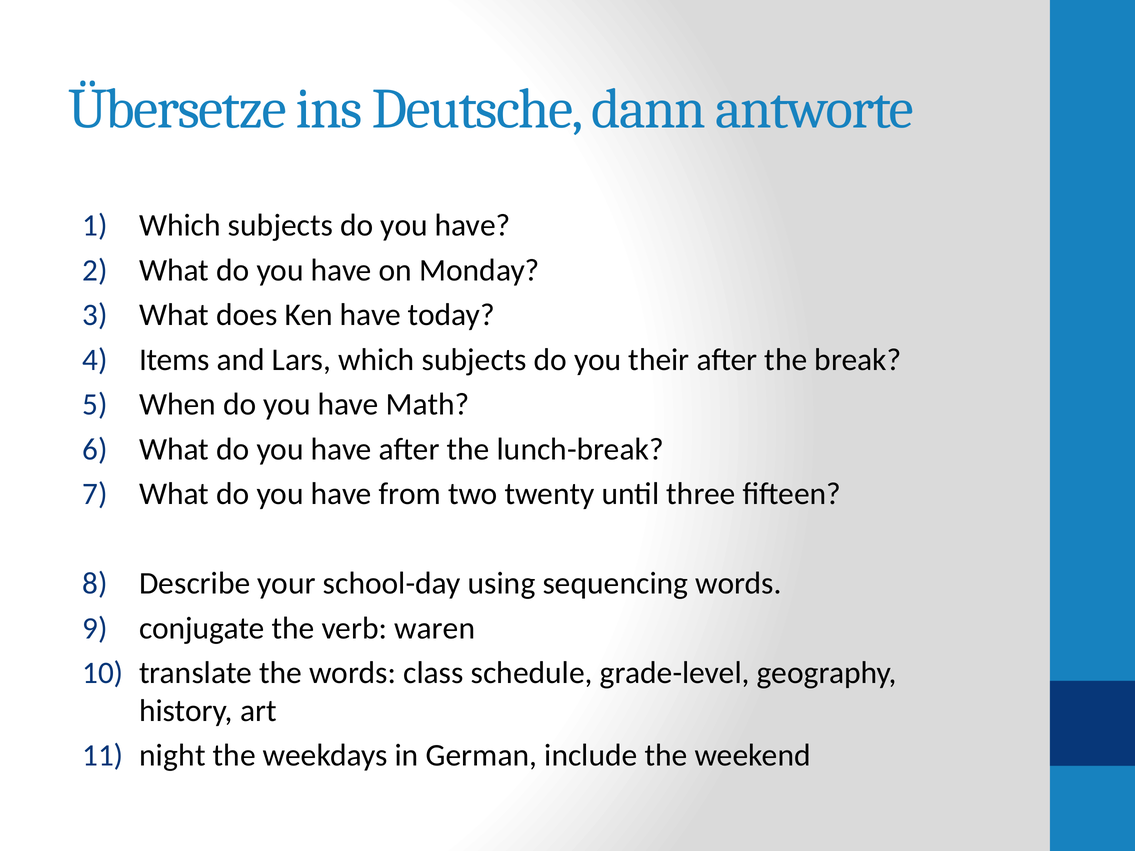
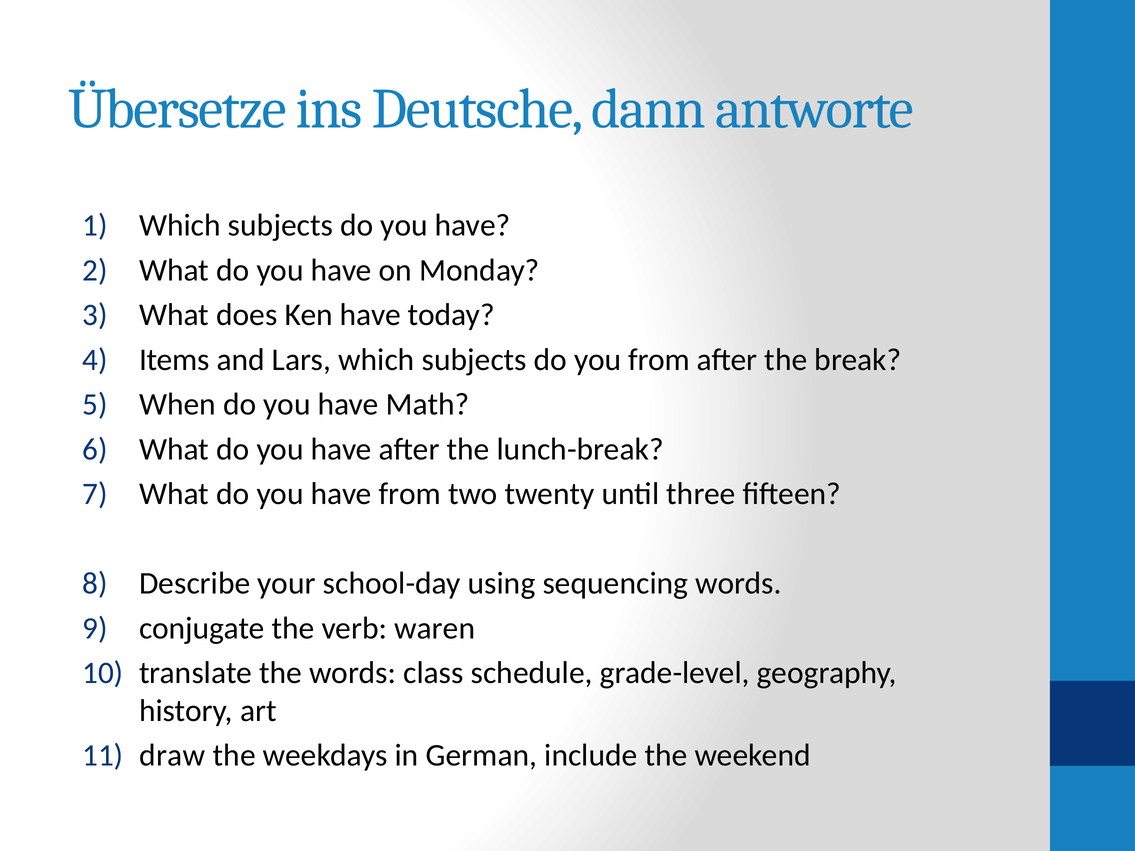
you their: their -> from
night: night -> draw
